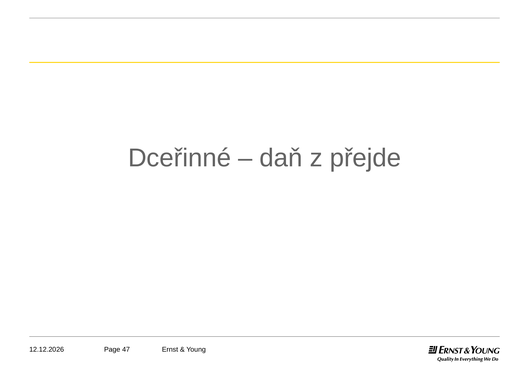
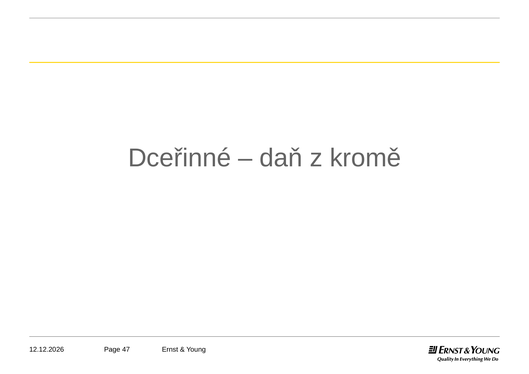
přejde: přejde -> kromě
